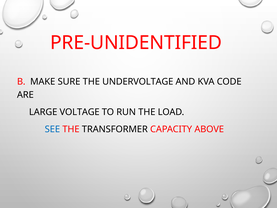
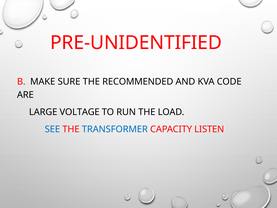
UNDERVOLTAGE: UNDERVOLTAGE -> RECOMMENDED
TRANSFORMER colour: black -> blue
ABOVE: ABOVE -> LISTEN
